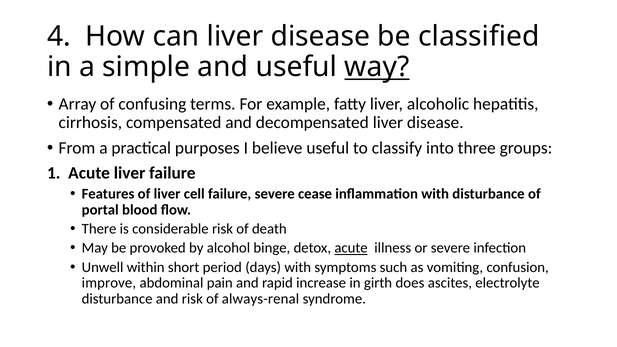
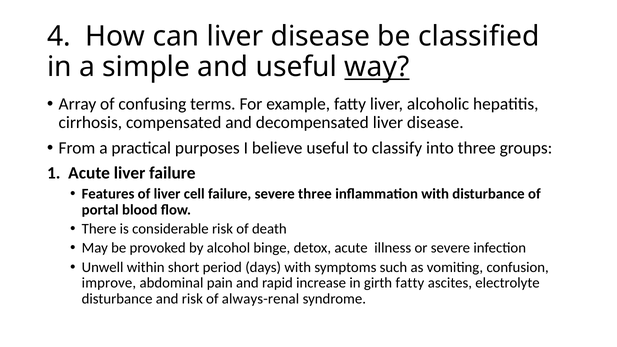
severe cease: cease -> three
acute at (351, 248) underline: present -> none
girth does: does -> fatty
